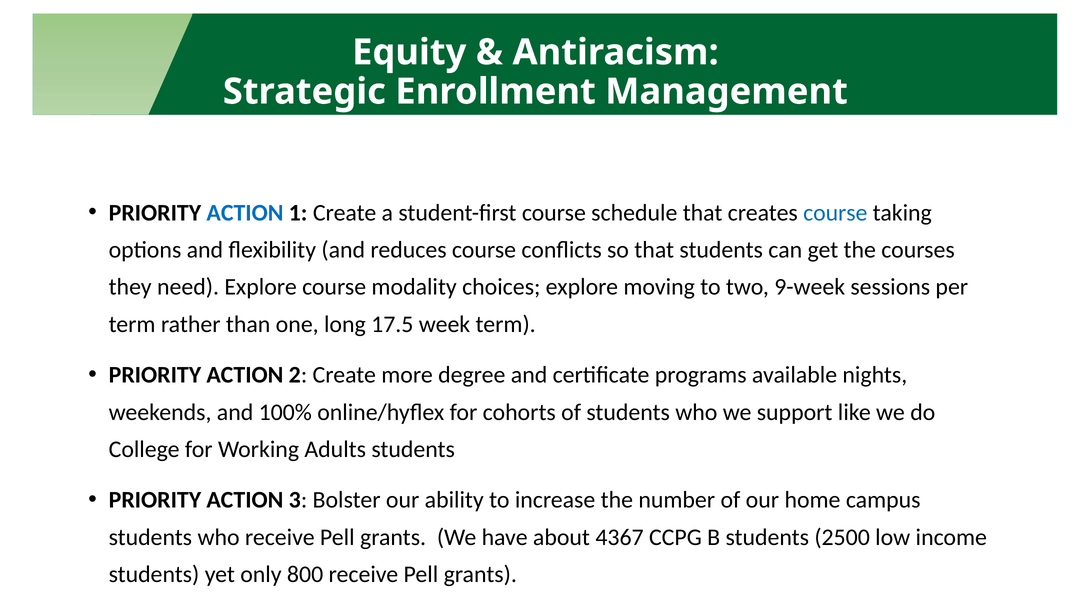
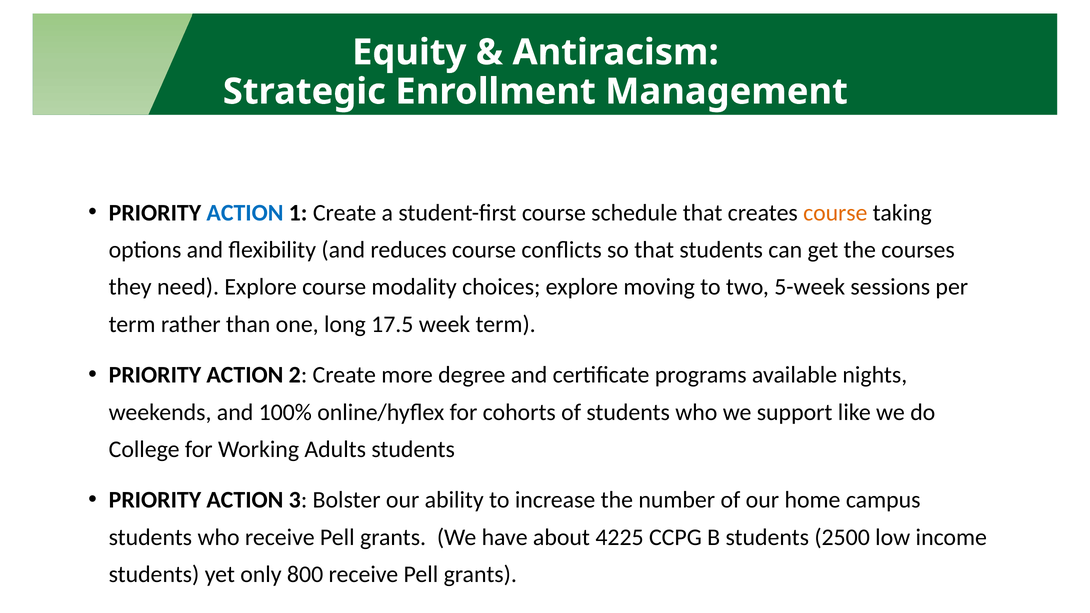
course at (835, 213) colour: blue -> orange
9-week: 9-week -> 5-week
4367: 4367 -> 4225
